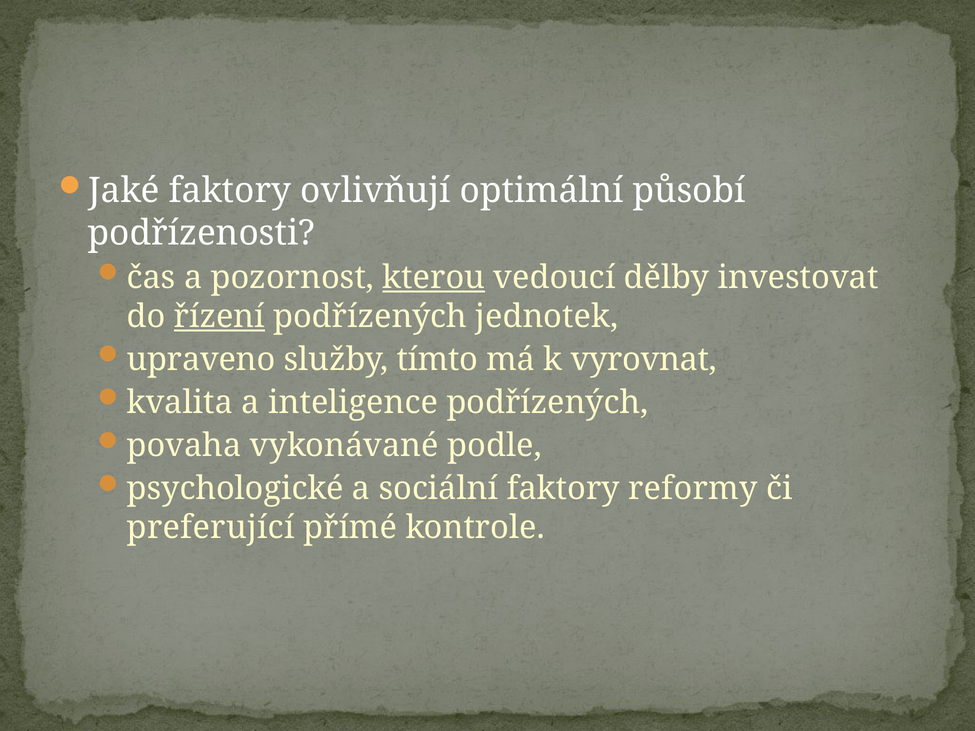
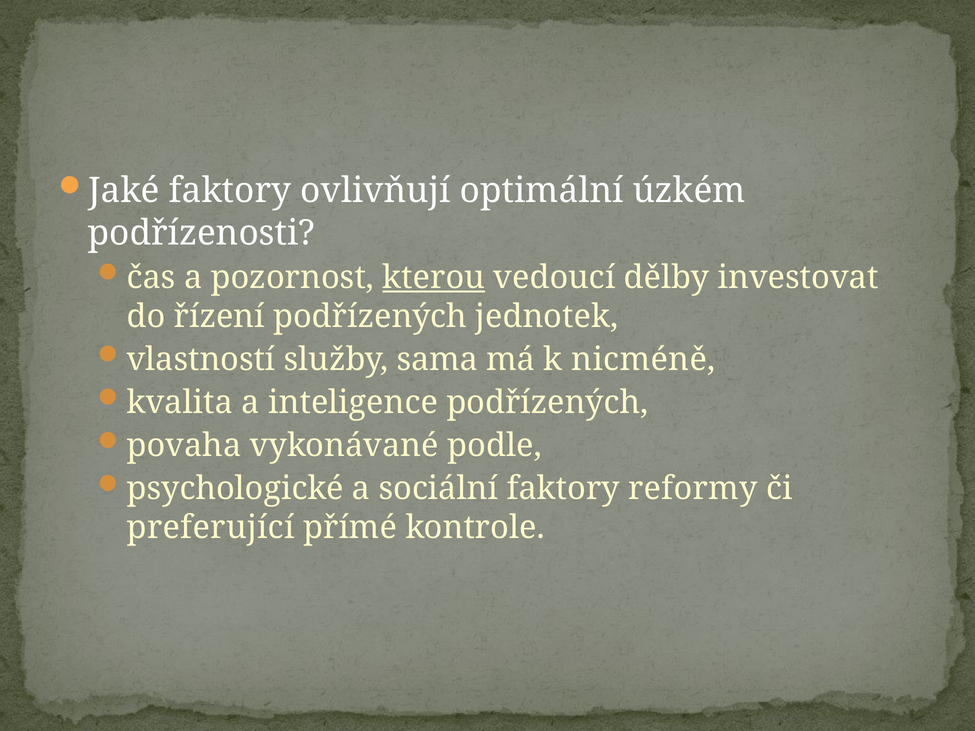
působí: působí -> úzkém
řízení underline: present -> none
upraveno: upraveno -> vlastností
tímto: tímto -> sama
vyrovnat: vyrovnat -> nicméně
